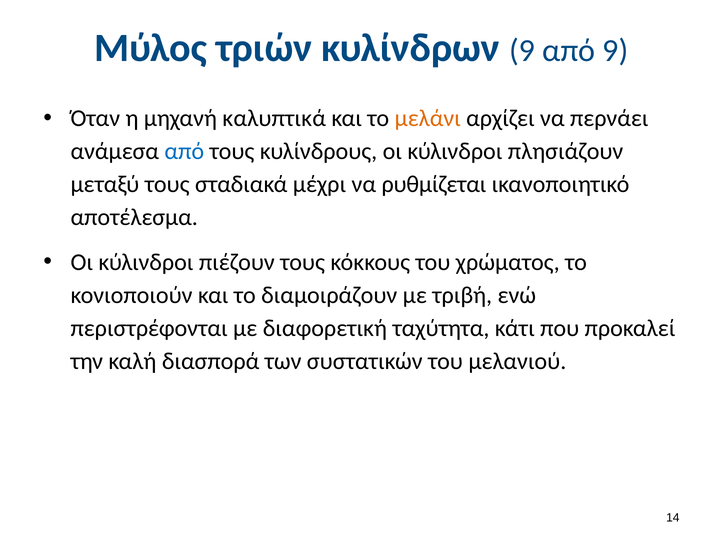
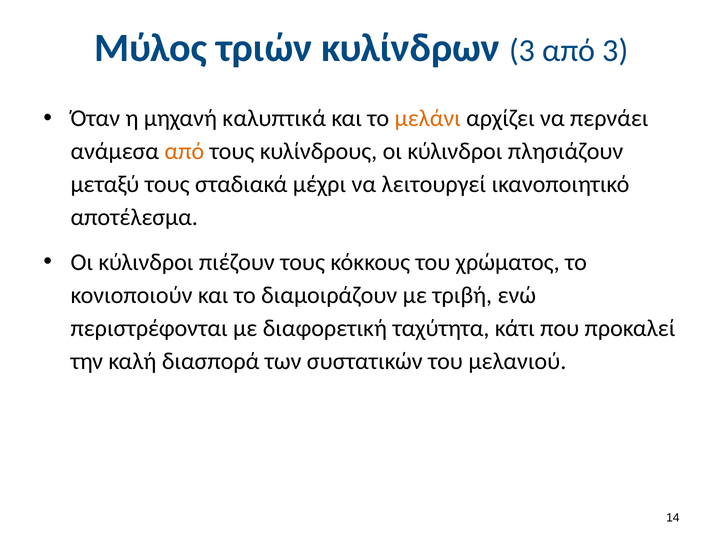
κυλίνδρων 9: 9 -> 3
από 9: 9 -> 3
από at (184, 151) colour: blue -> orange
ρυθμίζεται: ρυθμίζεται -> λειτουργεί
